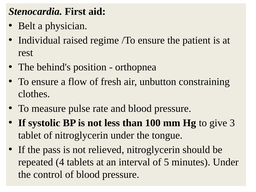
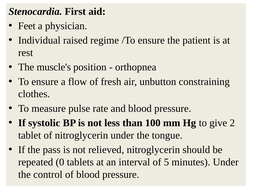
Belt: Belt -> Feet
behind's: behind's -> muscle's
3: 3 -> 2
4: 4 -> 0
